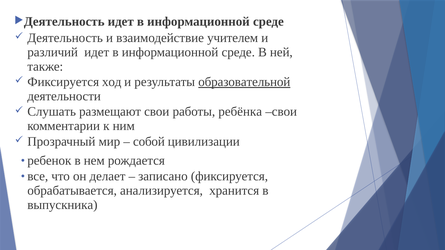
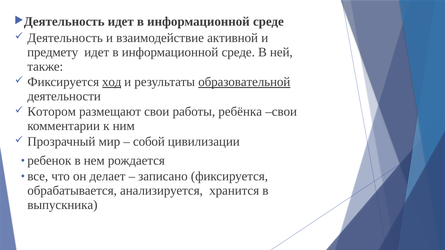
учителем: учителем -> активной
различий: различий -> предмету
ход underline: none -> present
Слушать: Слушать -> Котором
